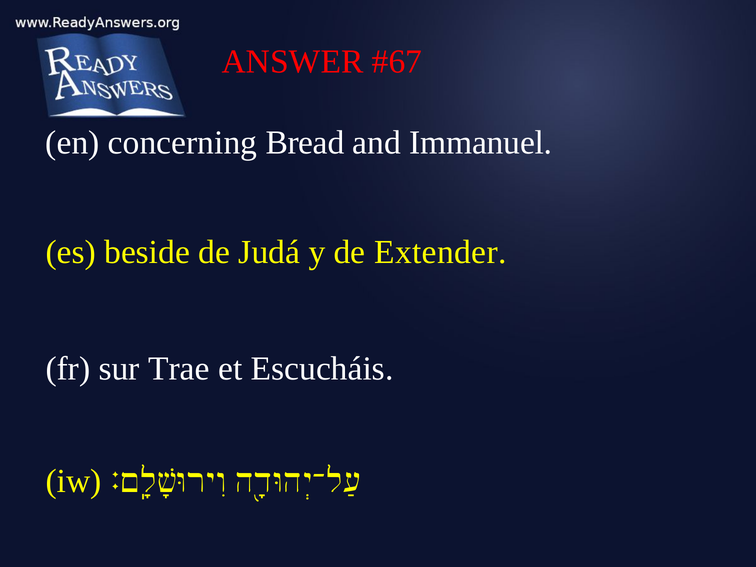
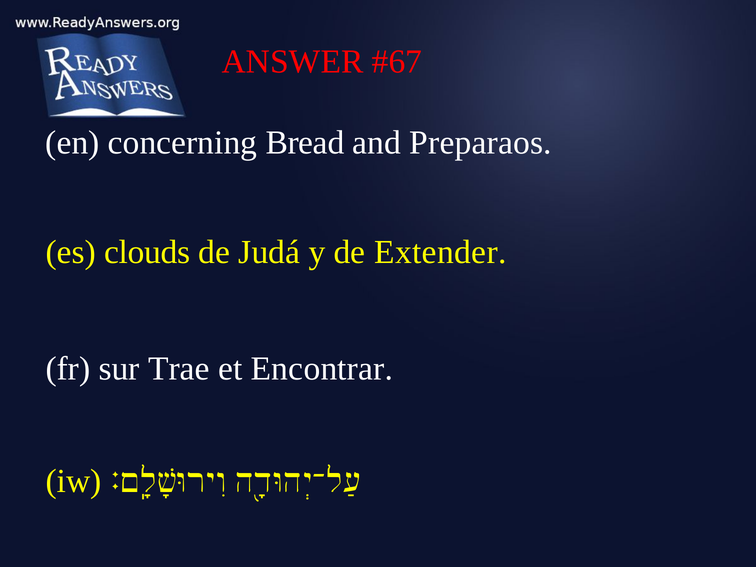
Immanuel: Immanuel -> Preparaos
beside: beside -> clouds
Escucháis: Escucháis -> Encontrar
